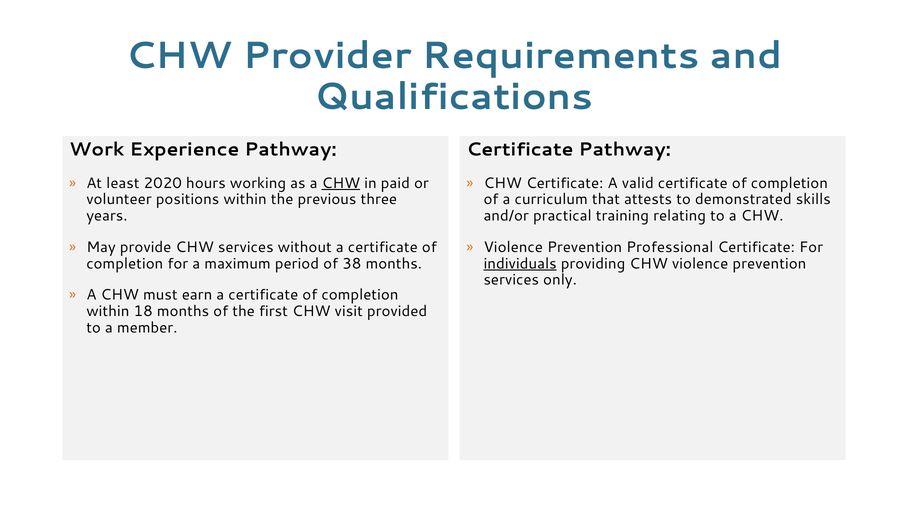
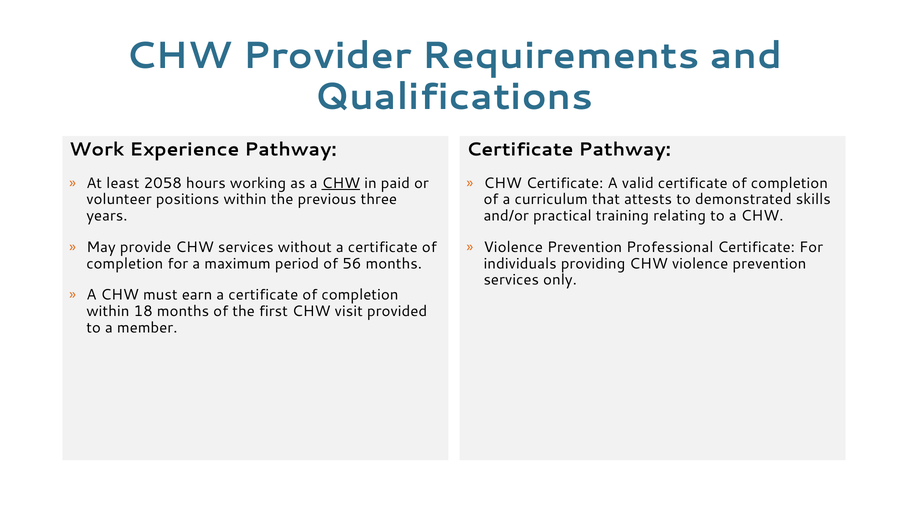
2020: 2020 -> 2058
38: 38 -> 56
individuals underline: present -> none
